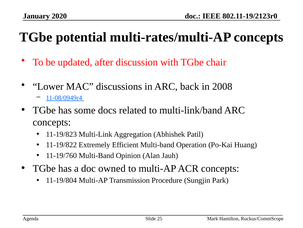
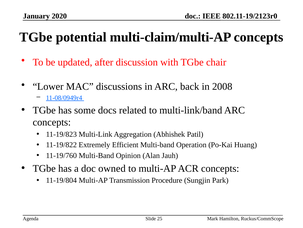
multi-rates/multi-AP: multi-rates/multi-AP -> multi-claim/multi-AP
